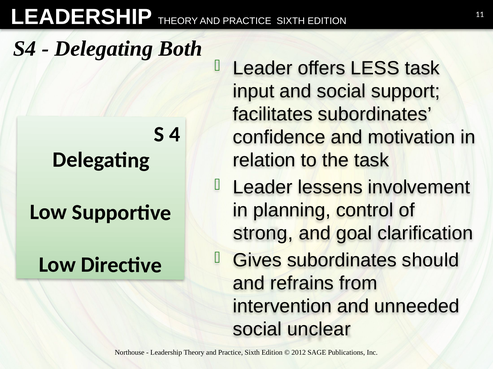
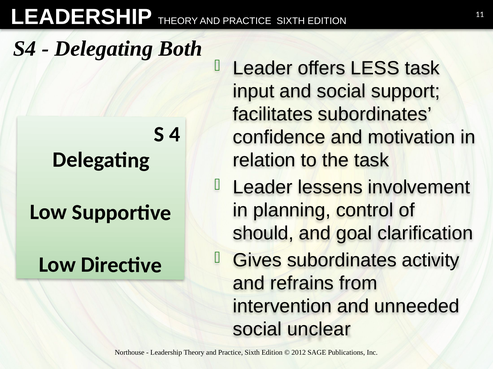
strong: strong -> should
should: should -> activity
